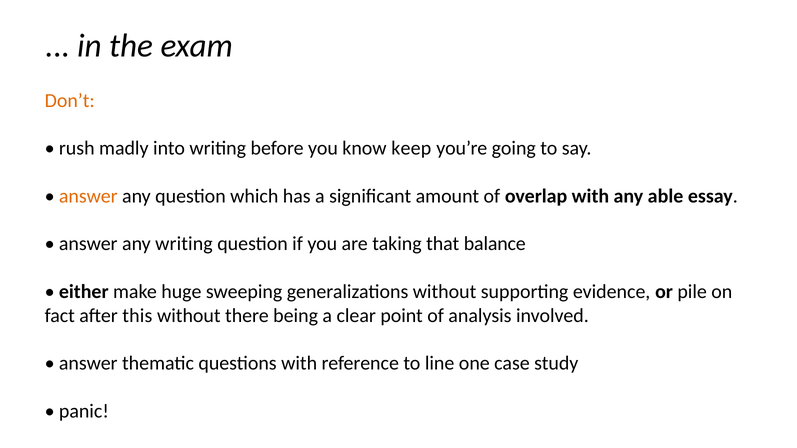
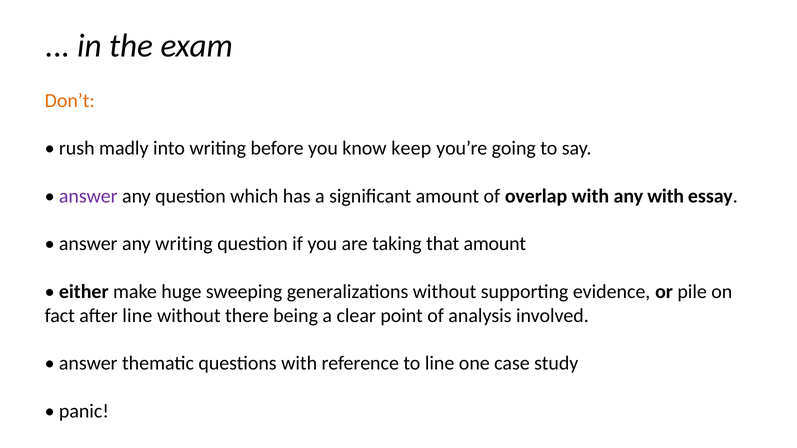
answer at (88, 196) colour: orange -> purple
any able: able -> with
that balance: balance -> amount
after this: this -> line
